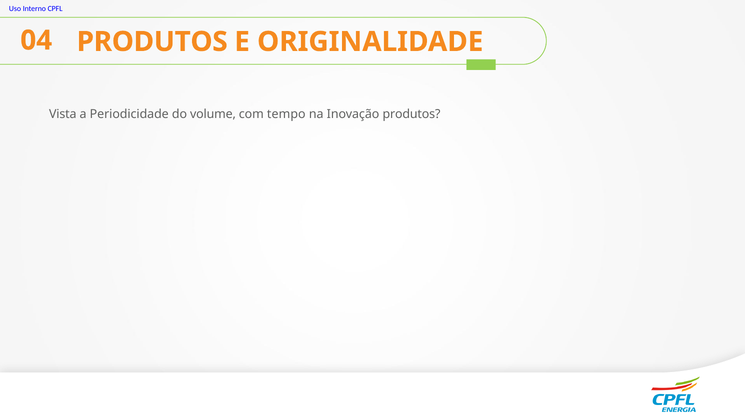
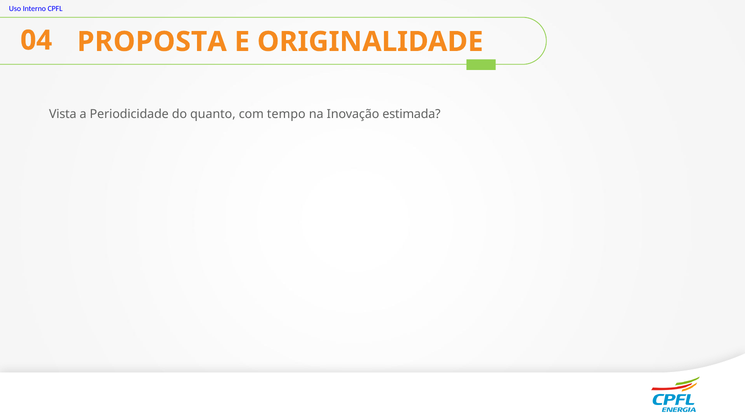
04 PRODUTOS: PRODUTOS -> PROPOSTA
volume: volume -> quanto
Inovação produtos: produtos -> estimada
